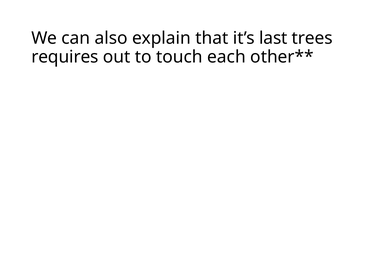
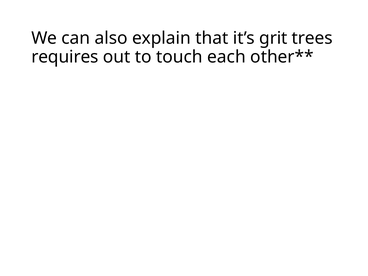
last: last -> grit
